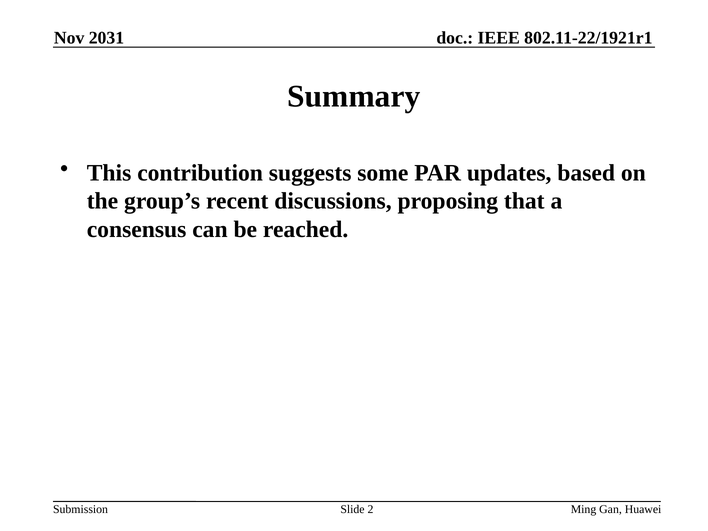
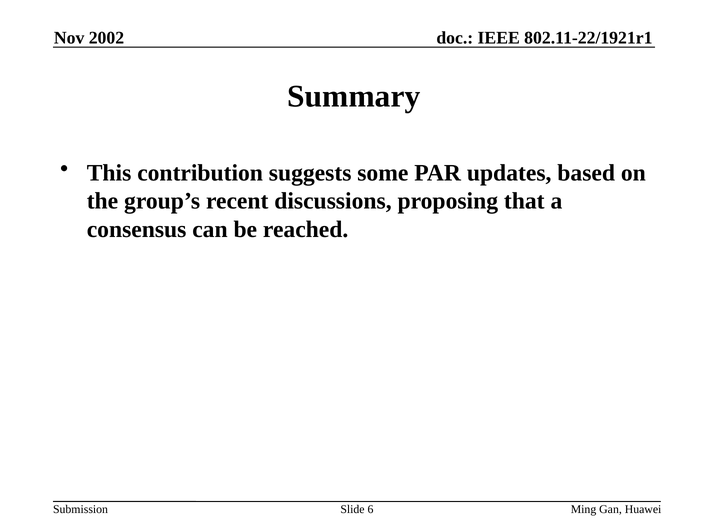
2031: 2031 -> 2002
2: 2 -> 6
